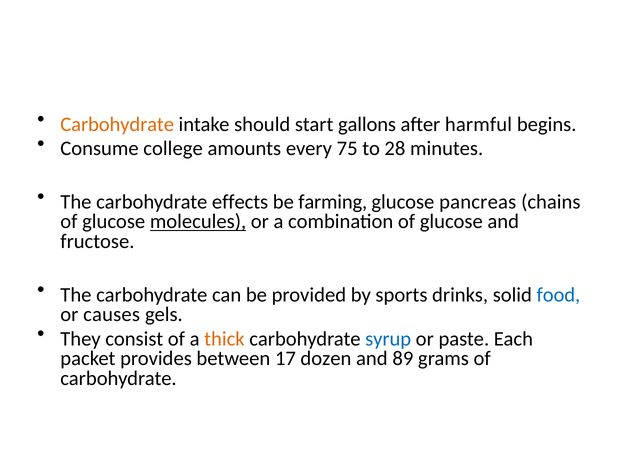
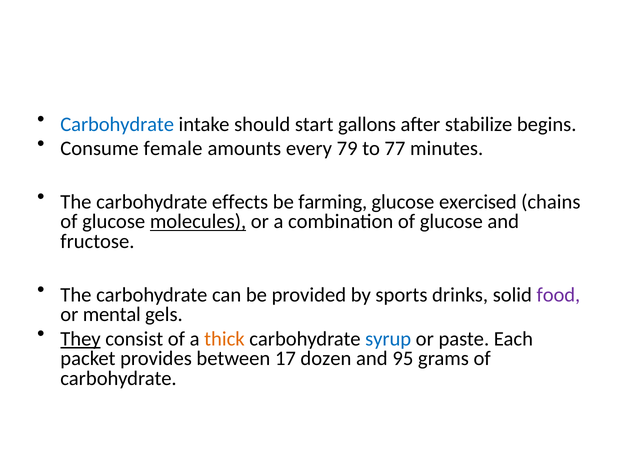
Carbohydrate at (117, 124) colour: orange -> blue
harmful: harmful -> stabilize
college: college -> female
75: 75 -> 79
28: 28 -> 77
pancreas: pancreas -> exercised
food colour: blue -> purple
causes: causes -> mental
They underline: none -> present
89: 89 -> 95
